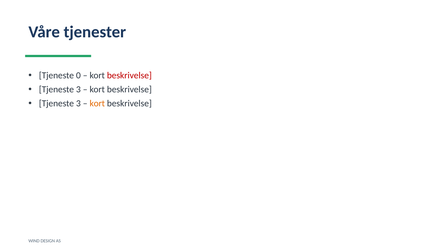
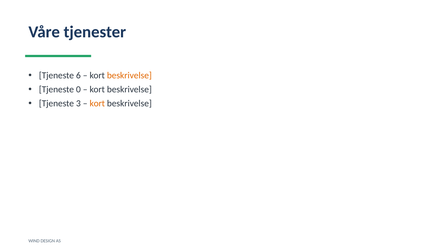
0: 0 -> 6
beskrivelse at (129, 76) colour: red -> orange
3 at (78, 90): 3 -> 0
